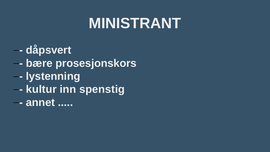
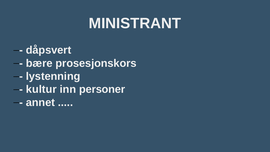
spenstig: spenstig -> personer
